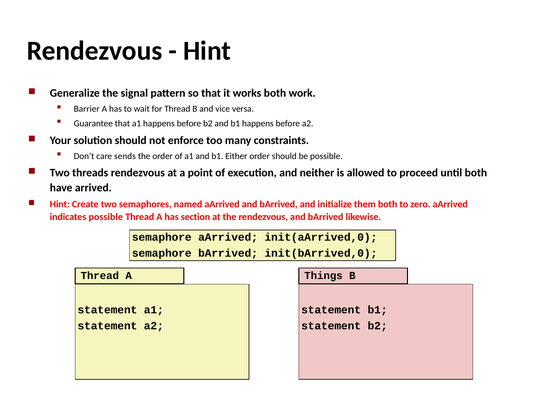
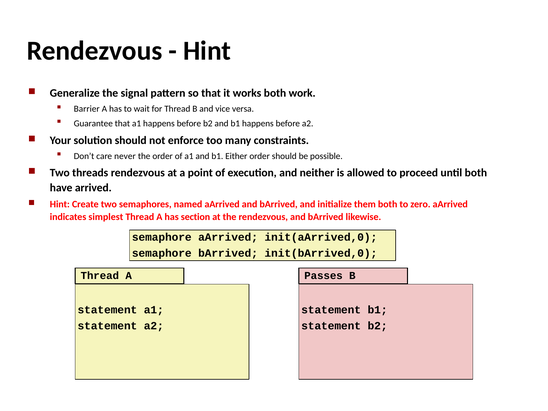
sends: sends -> never
indicates possible: possible -> simplest
Things: Things -> Passes
